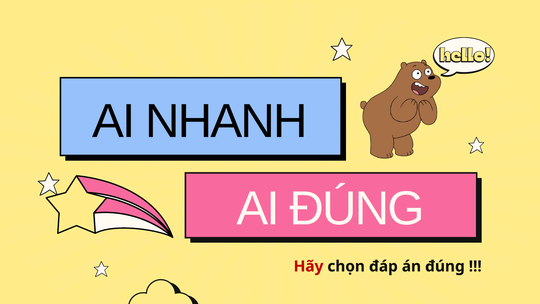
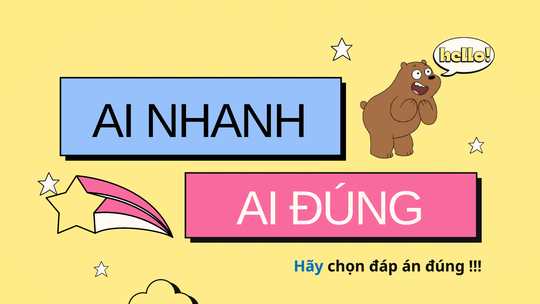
Hãy colour: red -> blue
